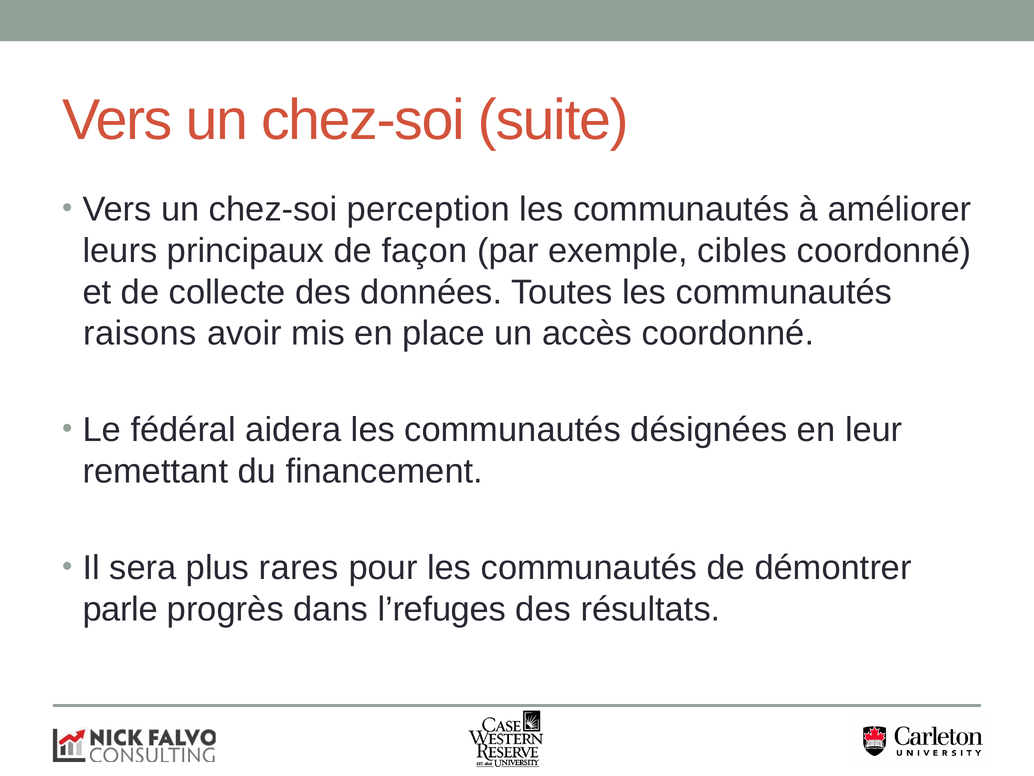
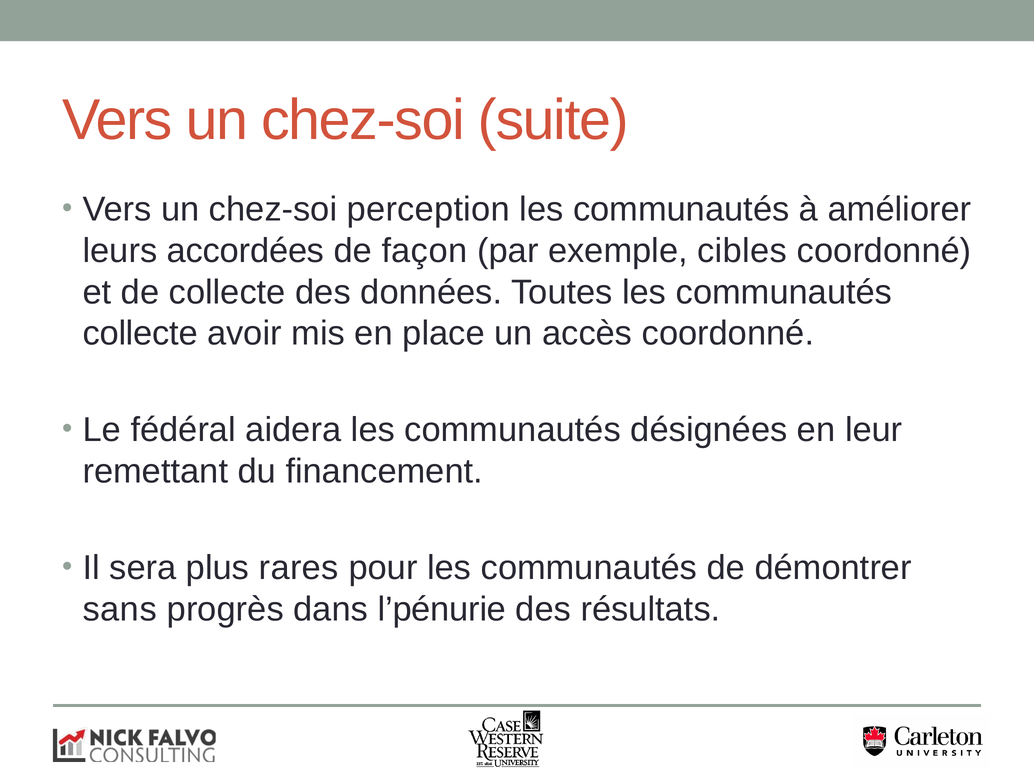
principaux: principaux -> accordées
raisons at (140, 333): raisons -> collecte
parle: parle -> sans
l’refuges: l’refuges -> l’pénurie
